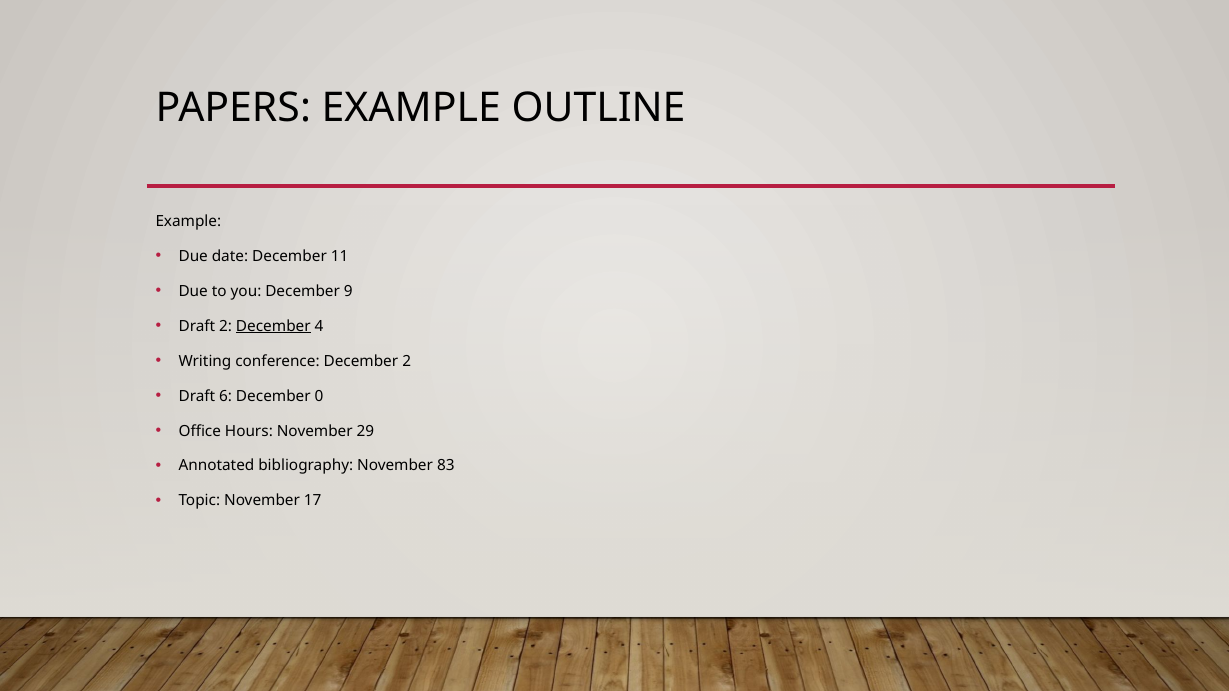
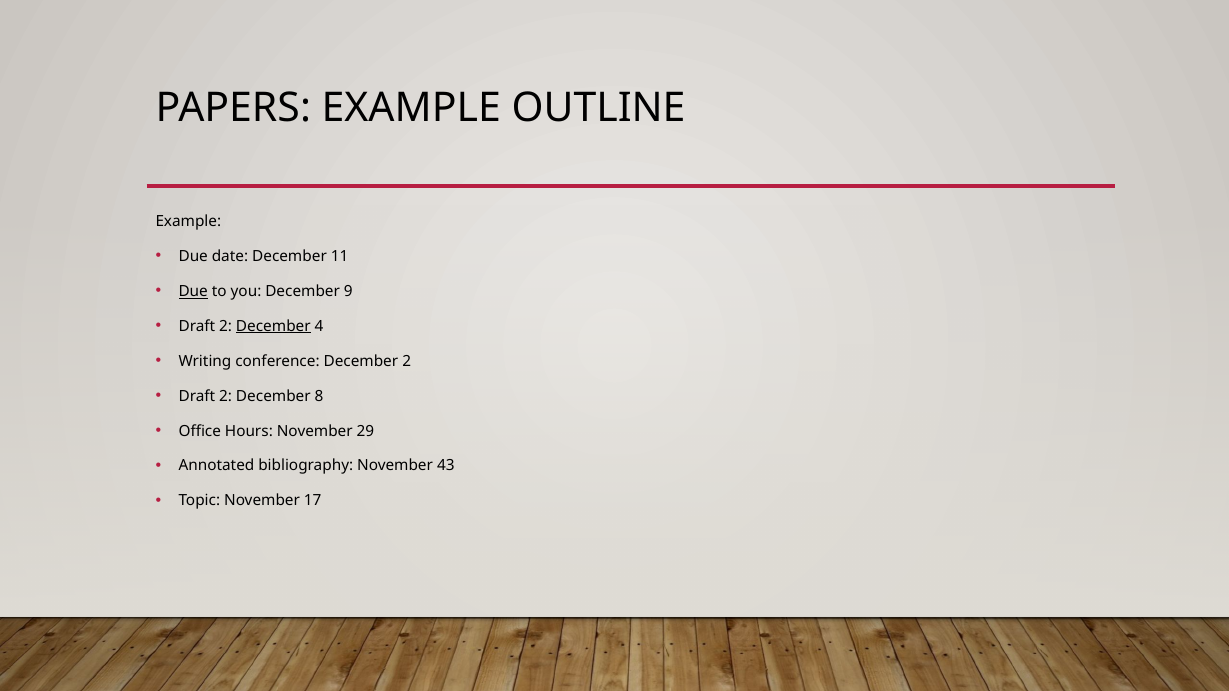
Due at (193, 292) underline: none -> present
6 at (226, 396): 6 -> 2
0: 0 -> 8
83: 83 -> 43
